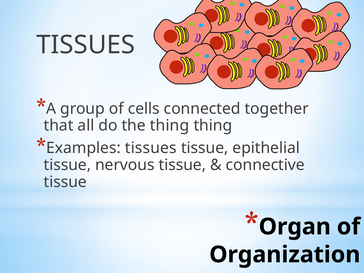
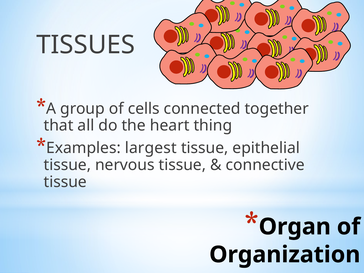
the thing: thing -> heart
Examples tissues: tissues -> largest
